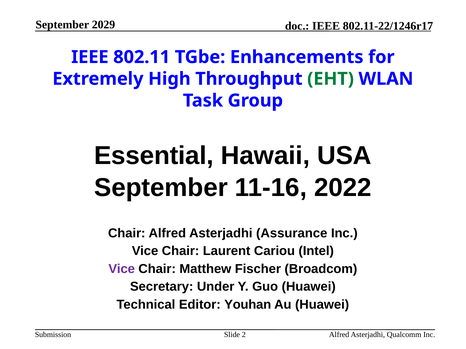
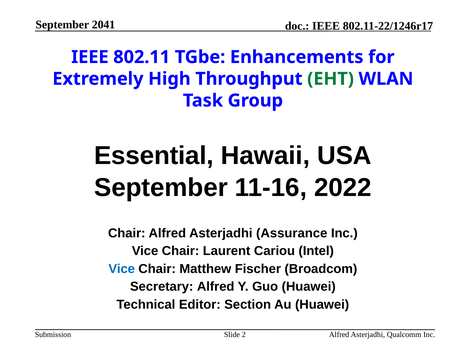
2029: 2029 -> 2041
Vice at (122, 269) colour: purple -> blue
Secretary Under: Under -> Alfred
Youhan: Youhan -> Section
